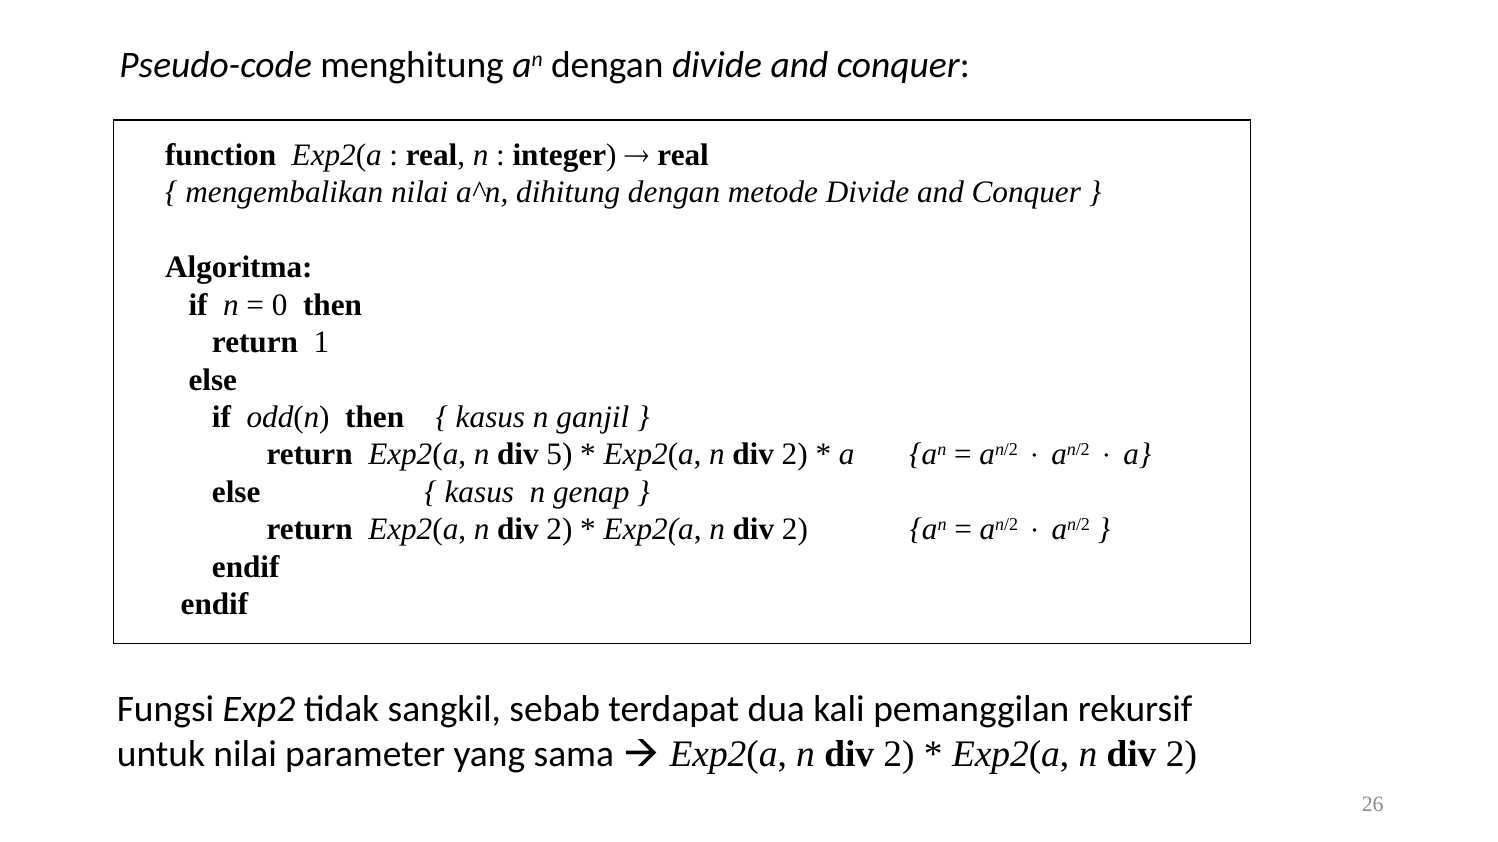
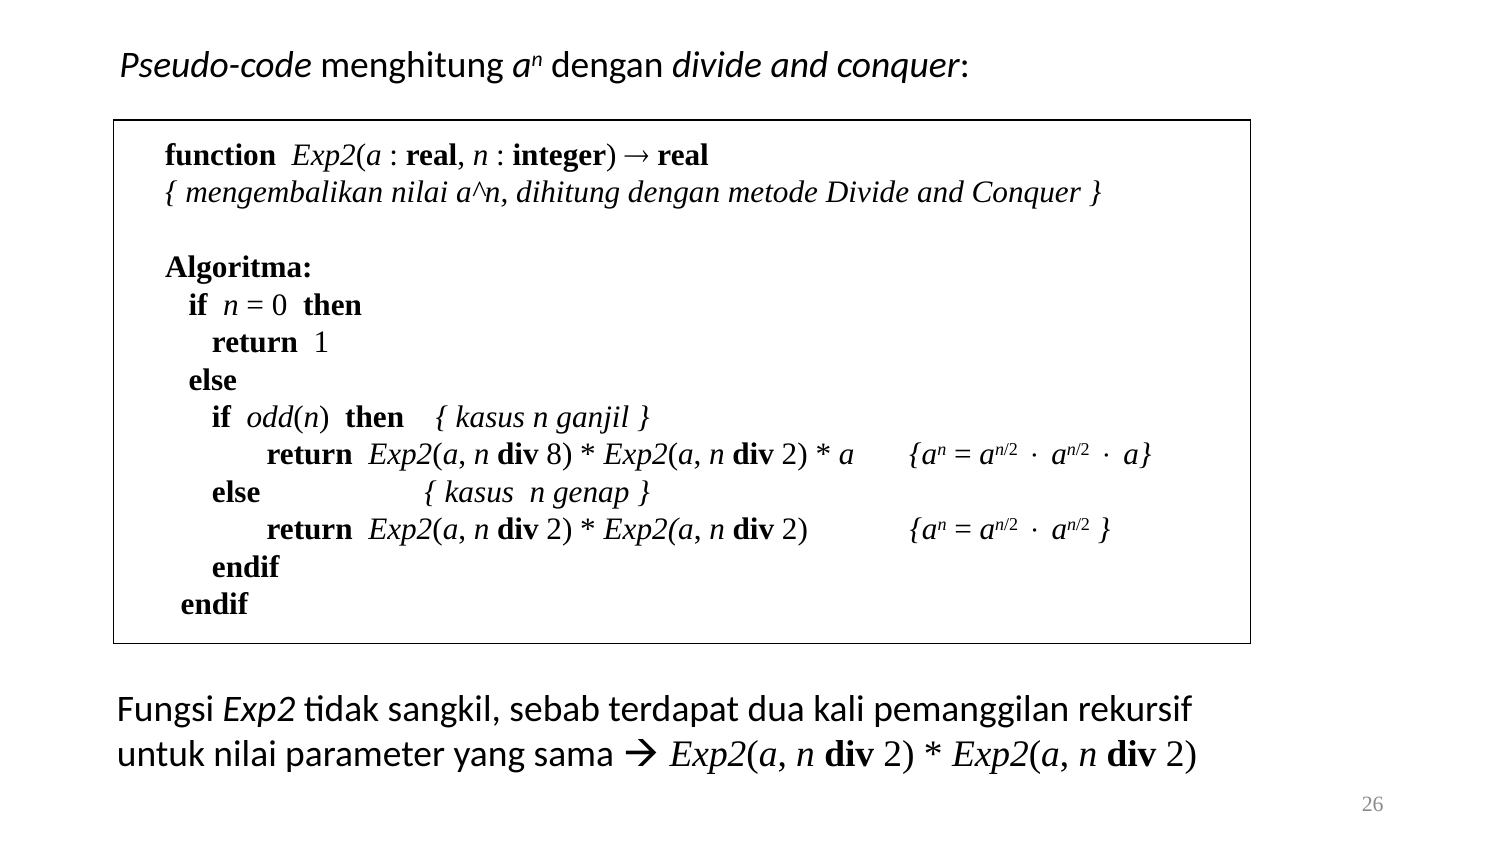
5: 5 -> 8
